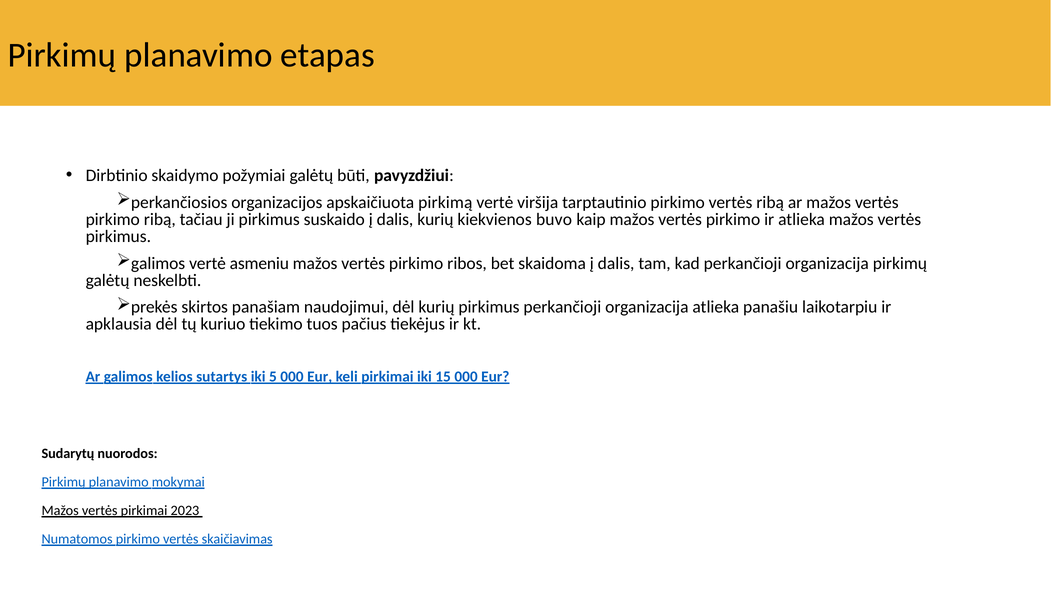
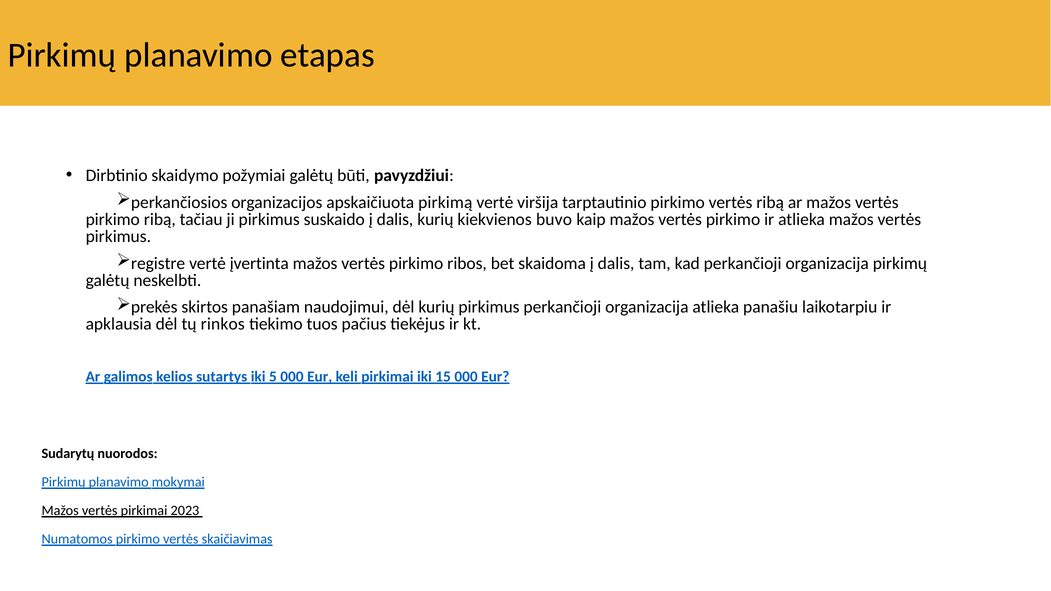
galimos at (158, 263): galimos -> registre
asmeniu: asmeniu -> įvertinta
kuriuo: kuriuo -> rinkos
